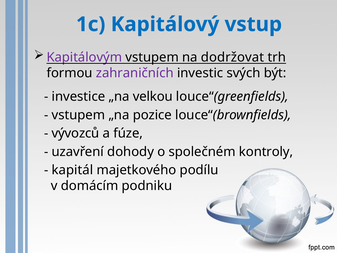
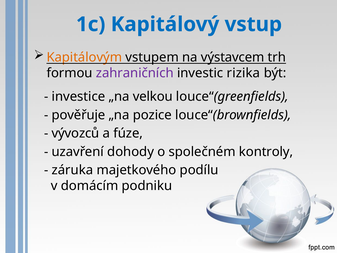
Kapitálovým colour: purple -> orange
dodržovat: dodržovat -> výstavcem
svých: svých -> rizika
vstupem at (78, 115): vstupem -> pověřuje
kapitál: kapitál -> záruka
